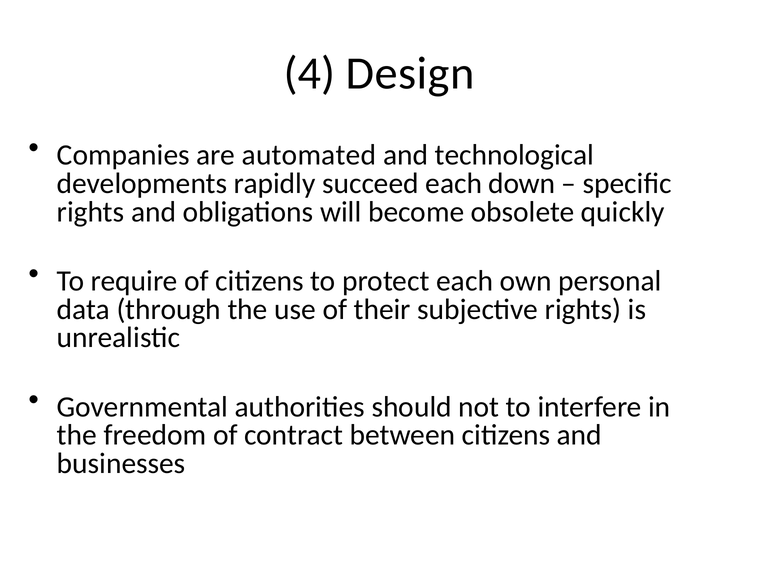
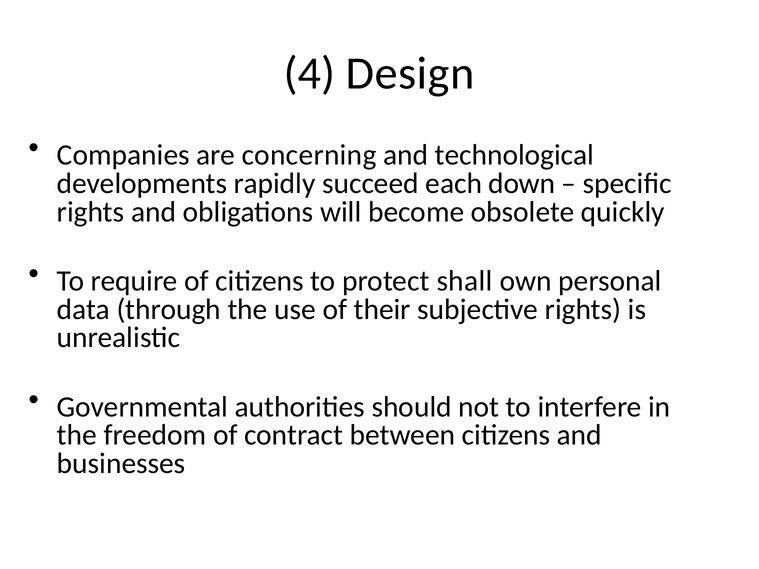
automated: automated -> concerning
protect each: each -> shall
